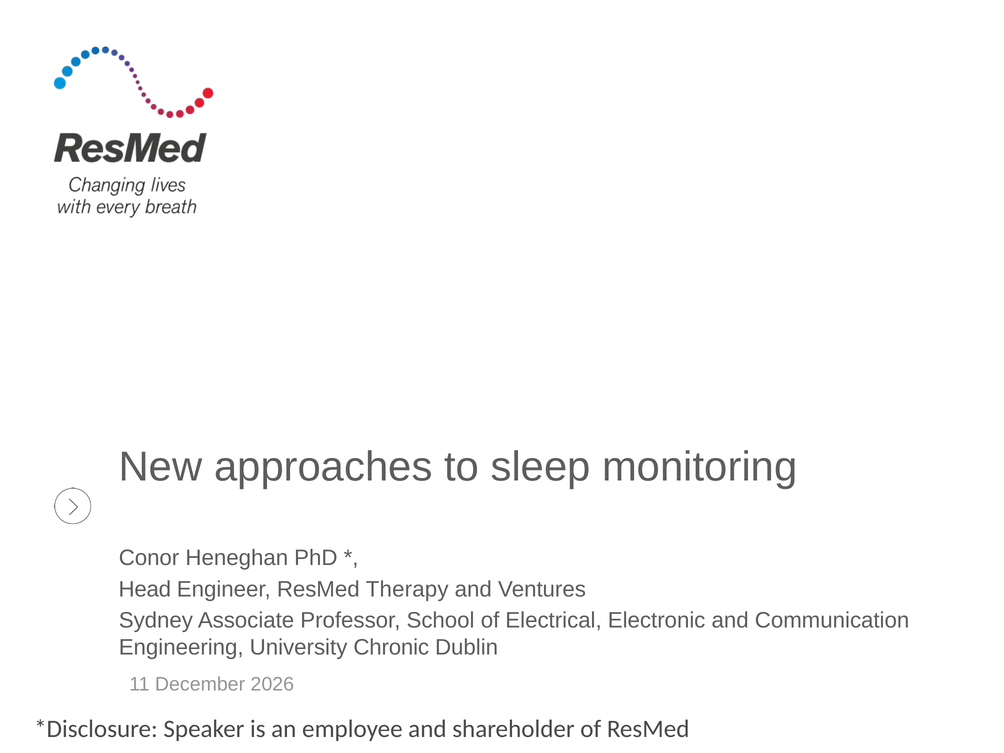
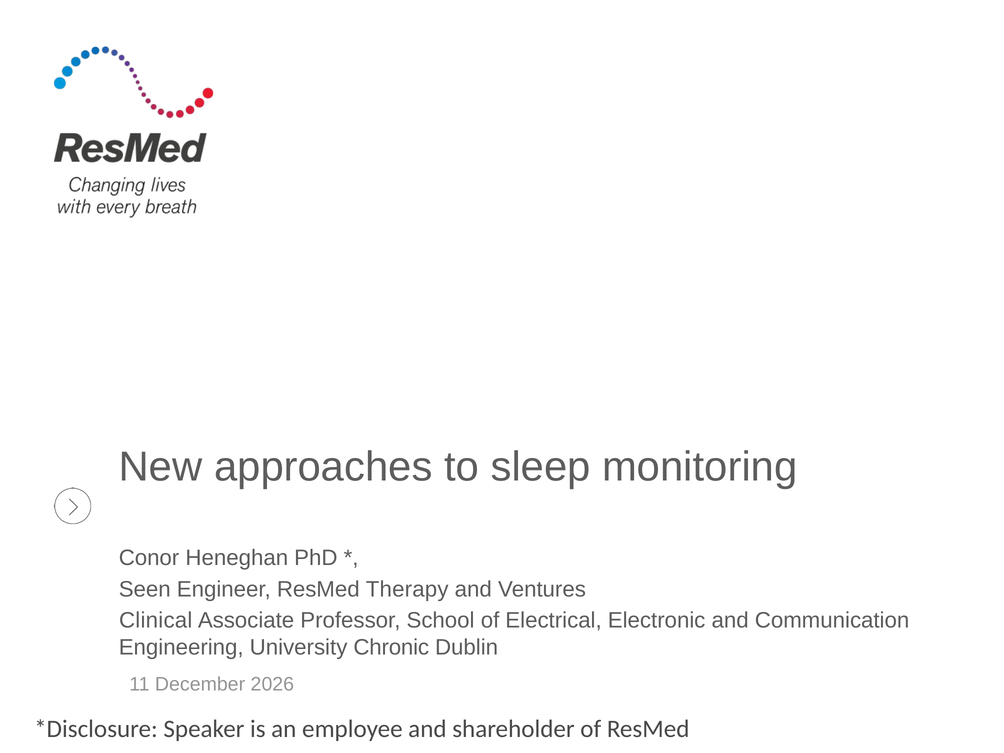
Head: Head -> Seen
Sydney: Sydney -> Clinical
